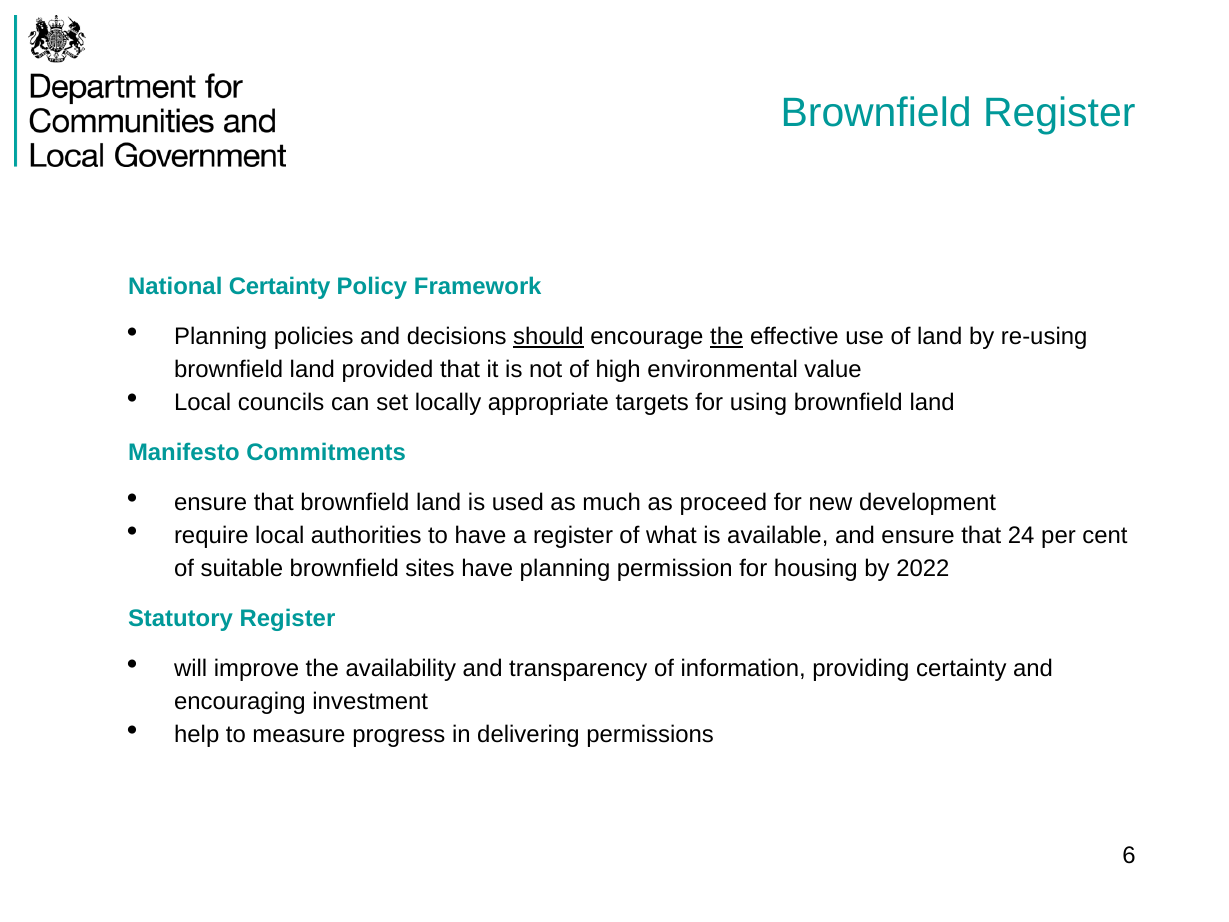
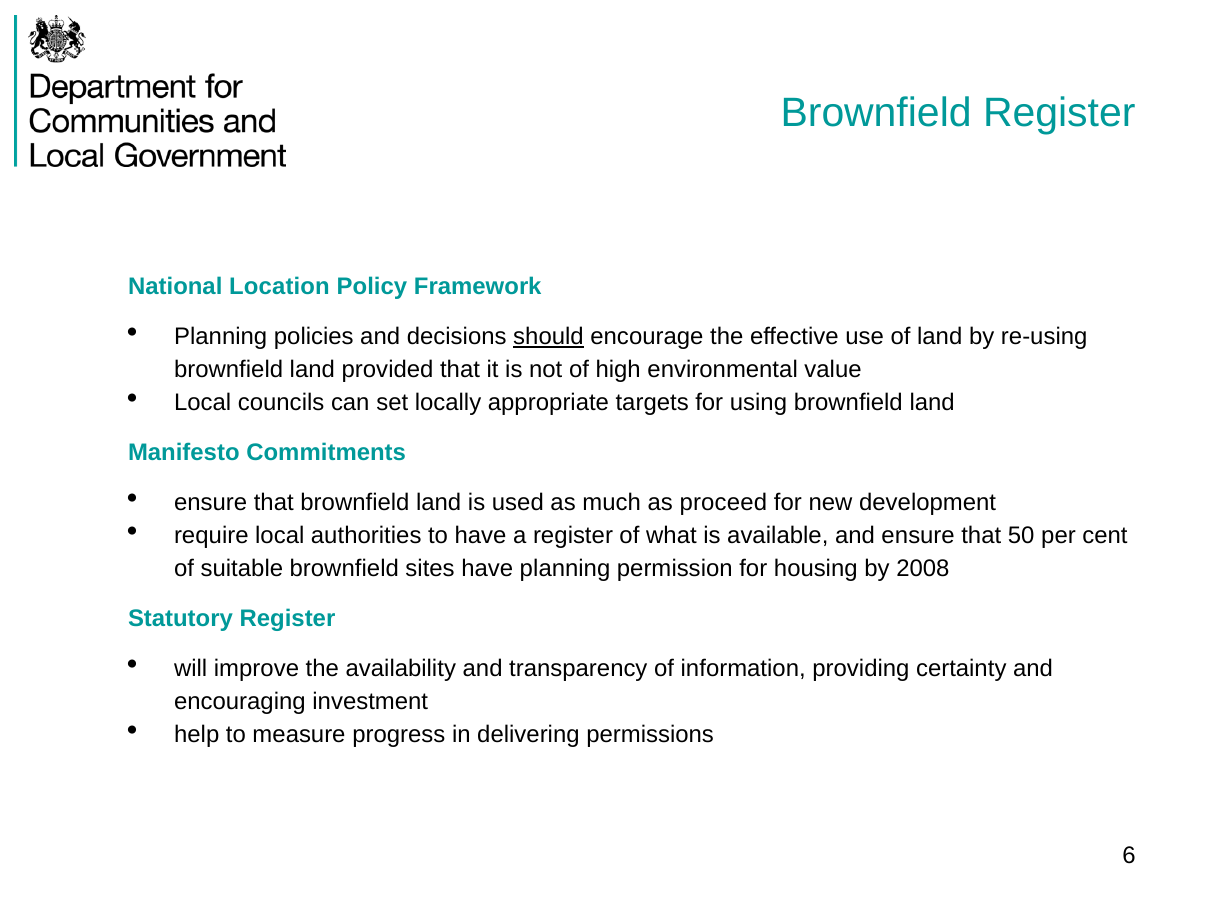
National Certainty: Certainty -> Location
the at (727, 337) underline: present -> none
24: 24 -> 50
2022: 2022 -> 2008
